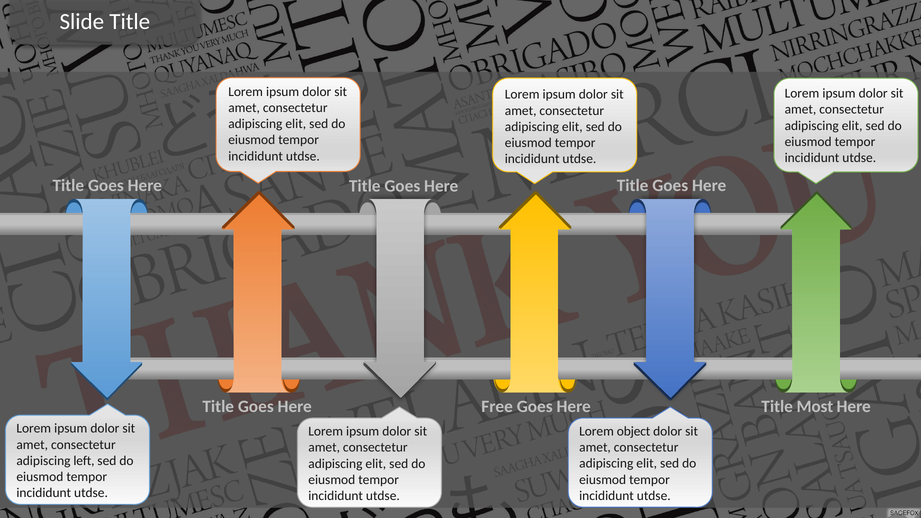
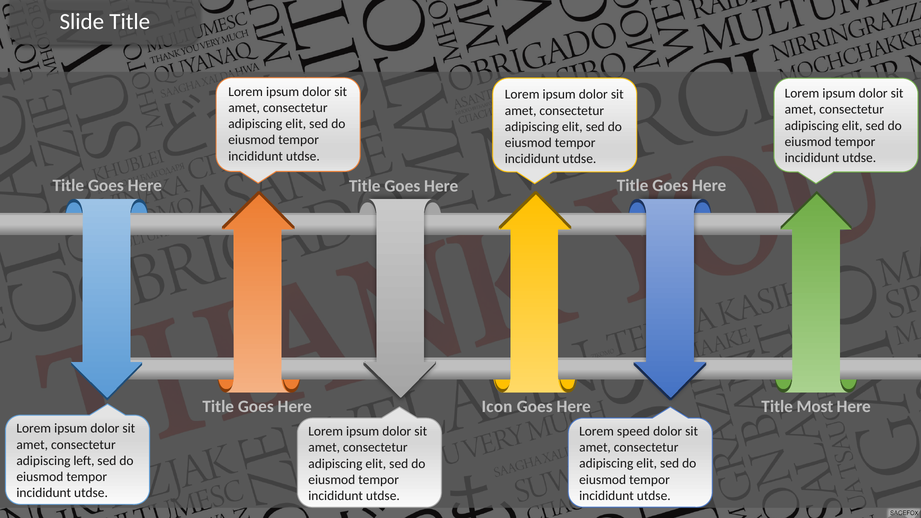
Free: Free -> Icon
object: object -> speed
